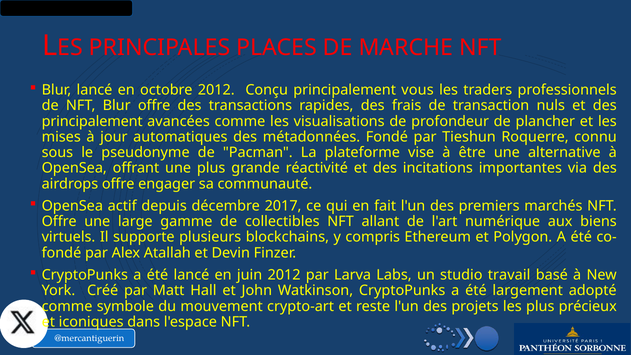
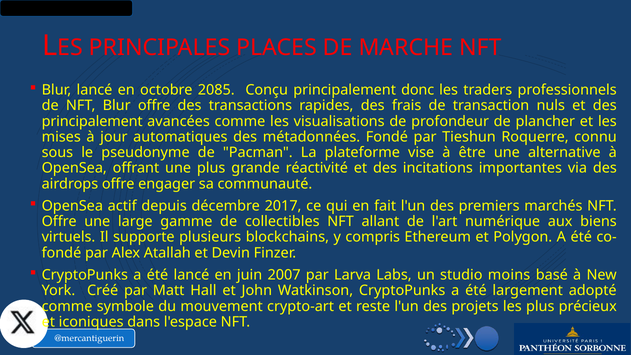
octobre 2012: 2012 -> 2085
vous: vous -> donc
juin 2012: 2012 -> 2007
travail: travail -> moins
